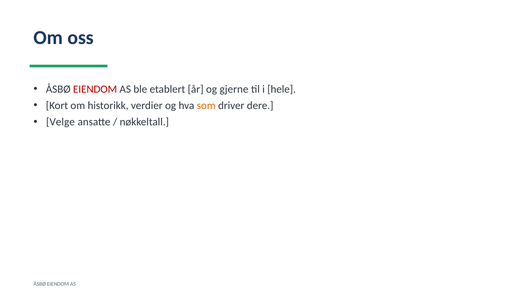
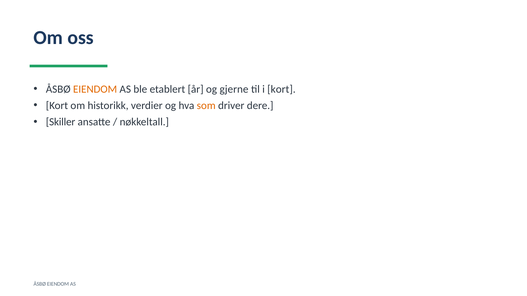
EIENDOM at (95, 89) colour: red -> orange
i hele: hele -> kort
Velge: Velge -> Skiller
